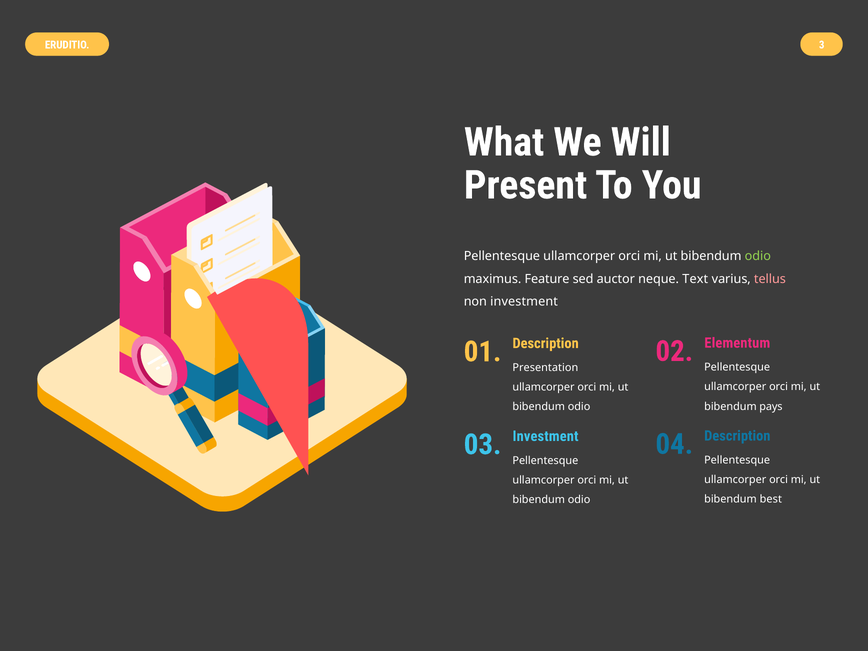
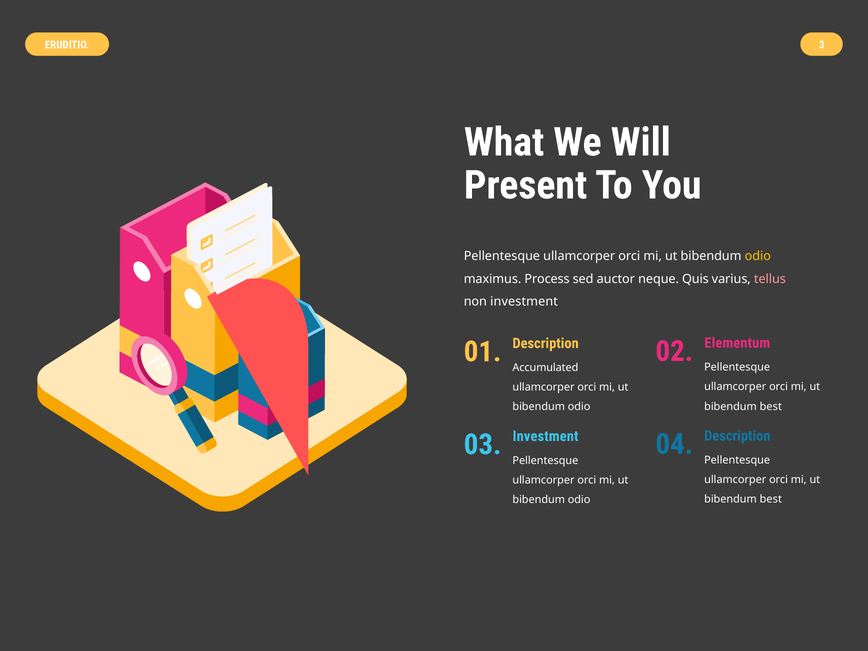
odio at (758, 256) colour: light green -> yellow
Feature: Feature -> Process
Text: Text -> Quis
Presentation: Presentation -> Accumulated
pays at (771, 406): pays -> best
